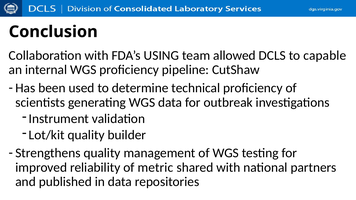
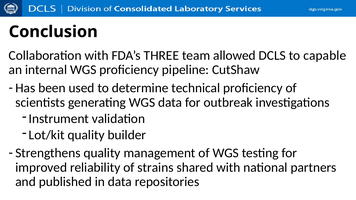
USING: USING -> THREE
metric: metric -> strains
